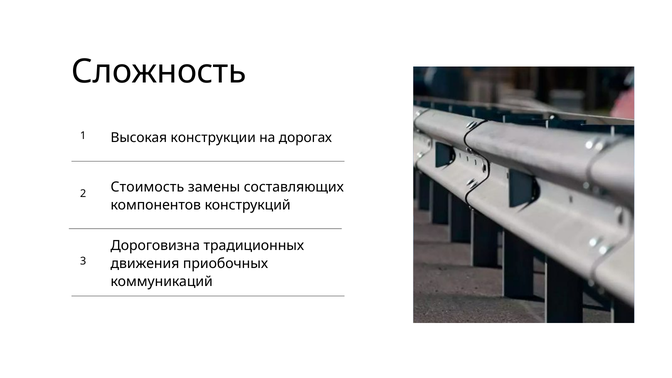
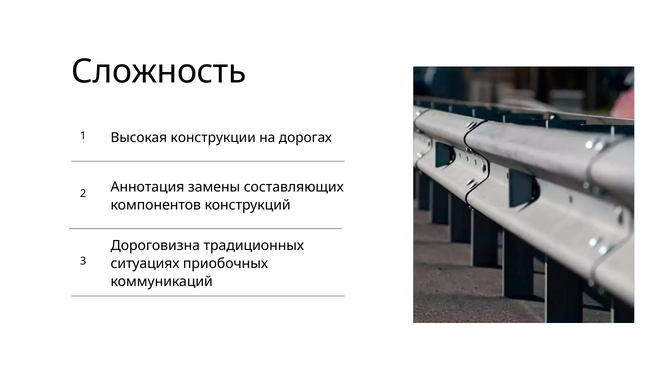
Стоимость: Стоимость -> Аннотация
движения: движения -> ситуациях
